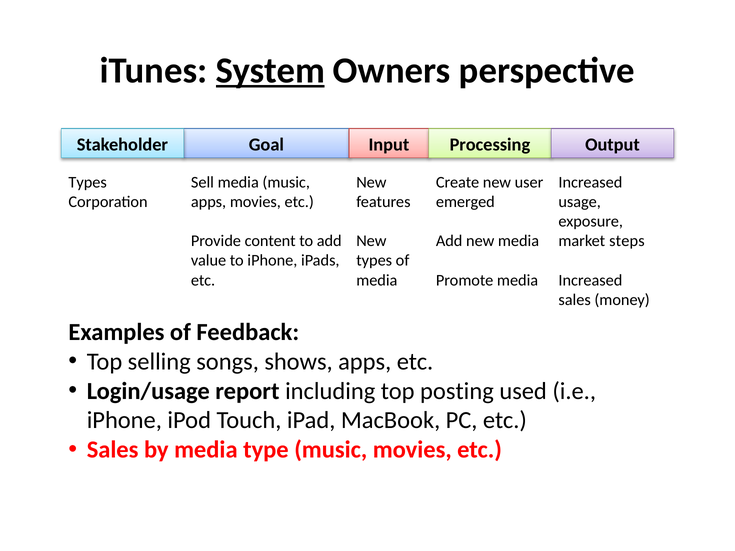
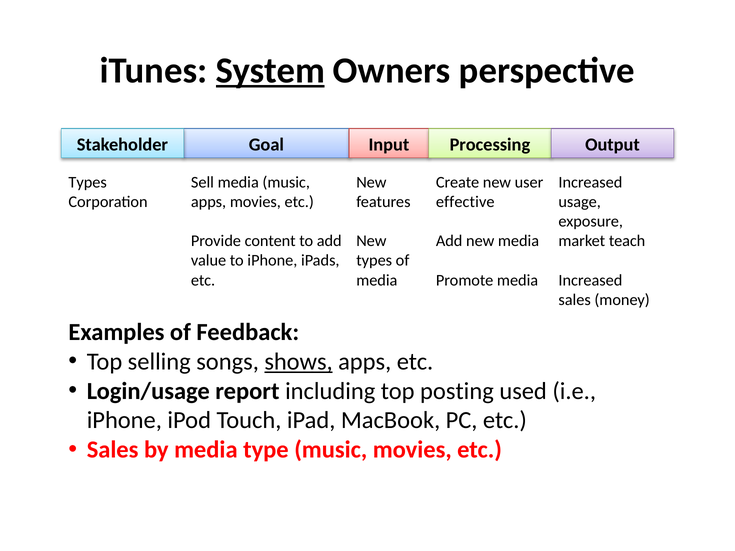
emerged: emerged -> effective
steps: steps -> teach
shows underline: none -> present
